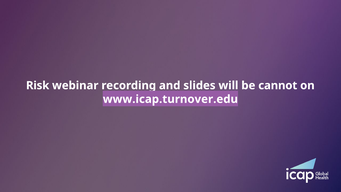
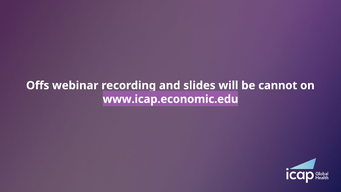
Risk: Risk -> Offs
www.icap.turnover.edu: www.icap.turnover.edu -> www.icap.economic.edu
